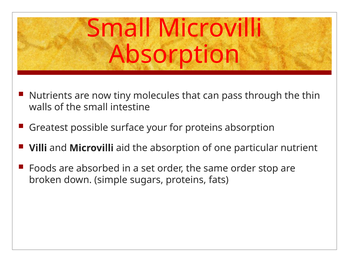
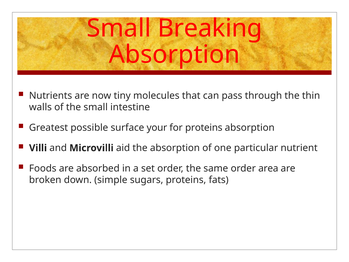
Small Microvilli: Microvilli -> Breaking
stop: stop -> area
